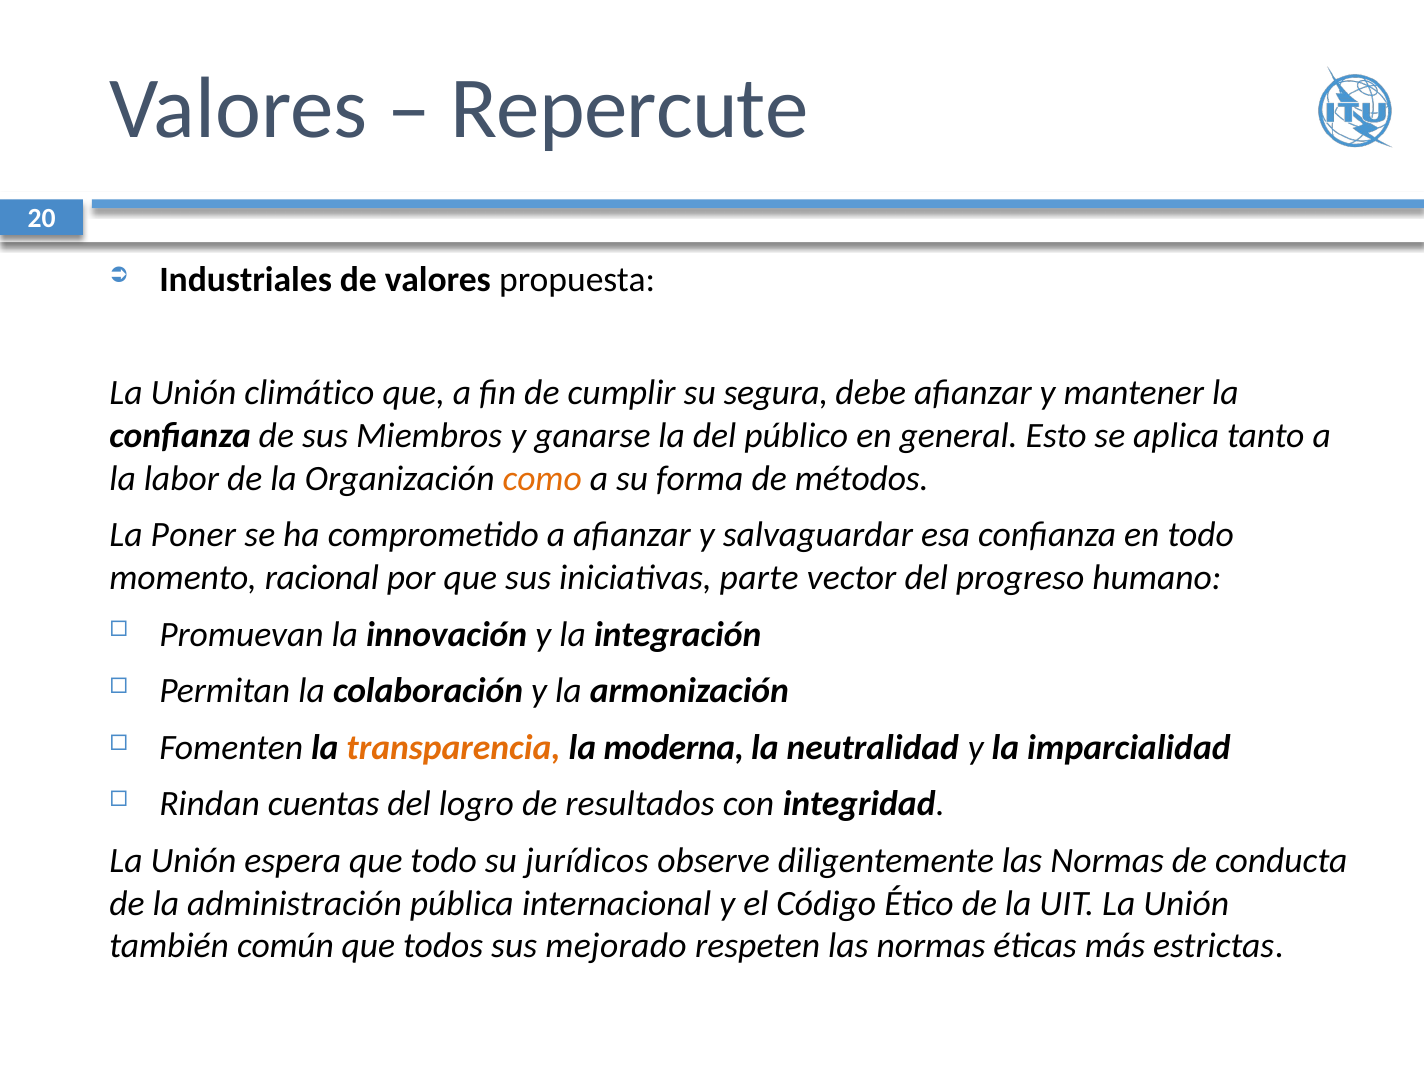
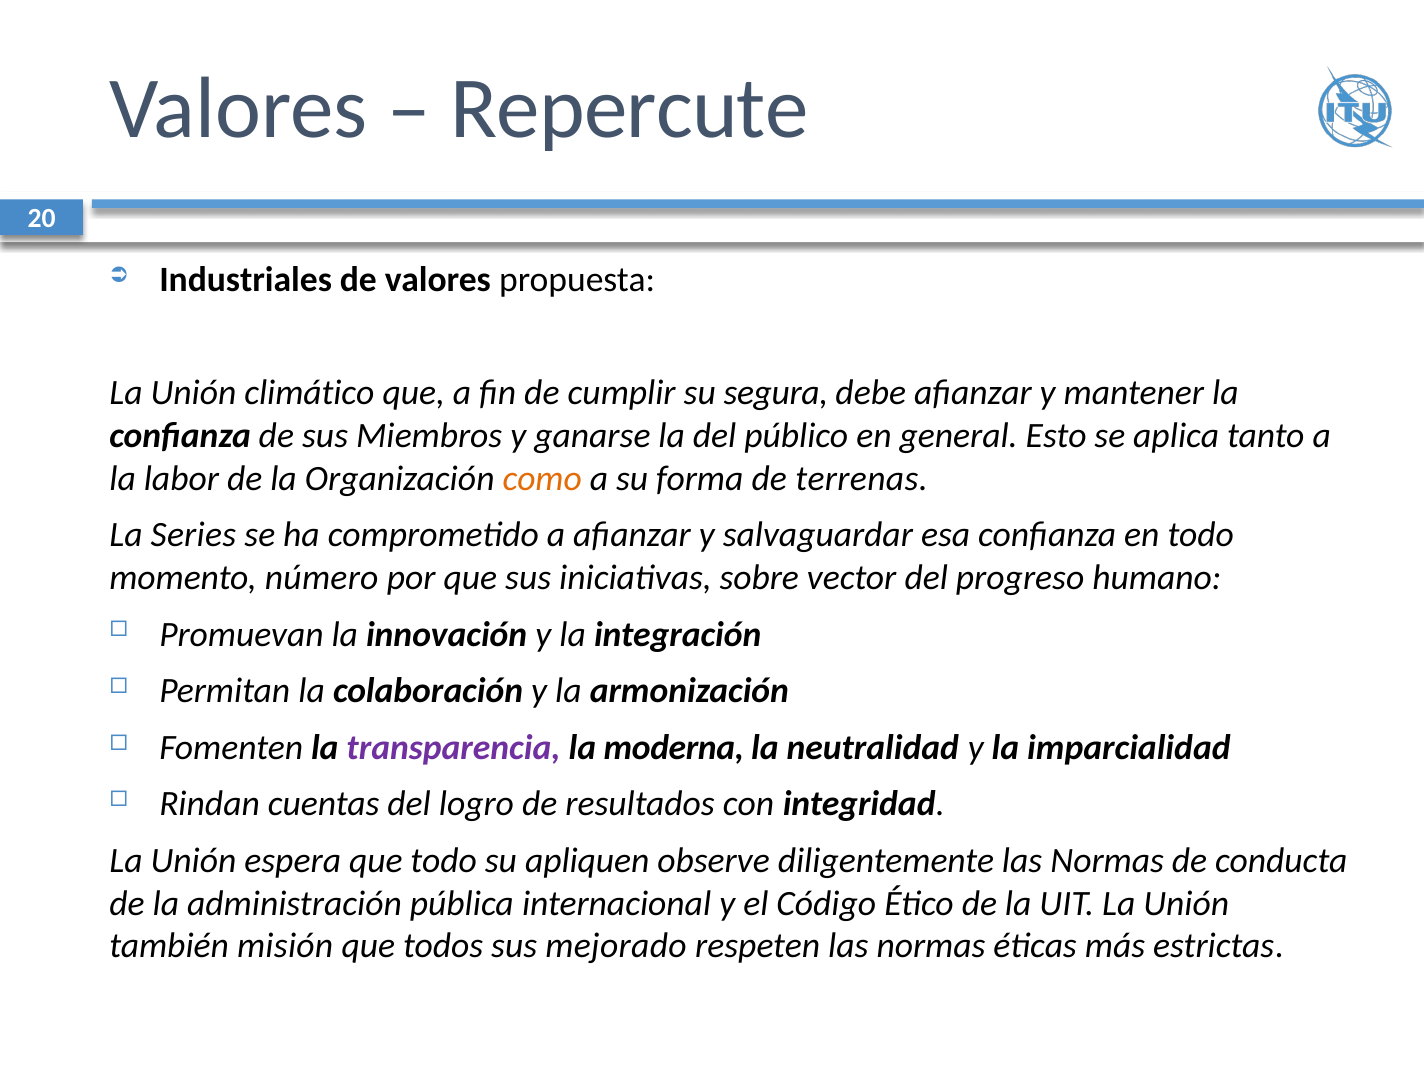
métodos: métodos -> terrenas
Poner: Poner -> Series
racional: racional -> número
parte: parte -> sobre
transparencia colour: orange -> purple
jurídicos: jurídicos -> apliquen
común: común -> misión
